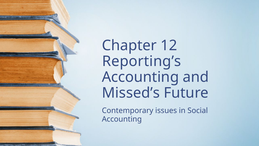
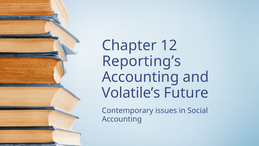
Missed’s: Missed’s -> Volatile’s
